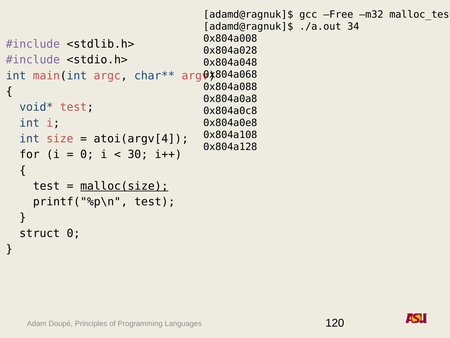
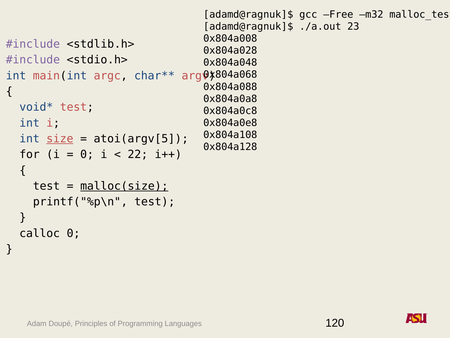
34: 34 -> 23
size underline: none -> present
atoi(argv[4: atoi(argv[4 -> atoi(argv[5
30: 30 -> 22
struct: struct -> calloc
